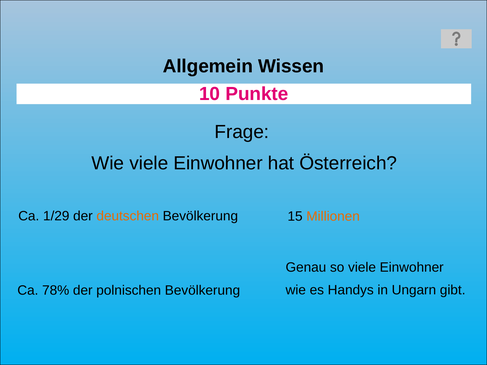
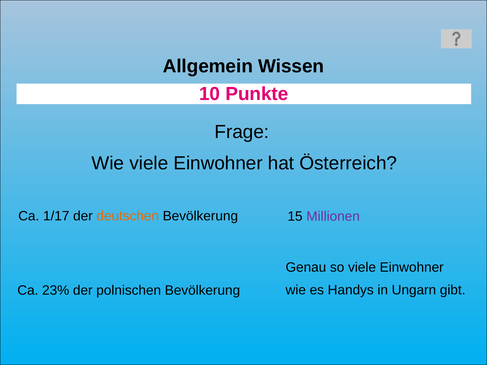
1/29: 1/29 -> 1/17
Millionen colour: orange -> purple
78%: 78% -> 23%
